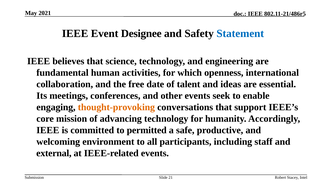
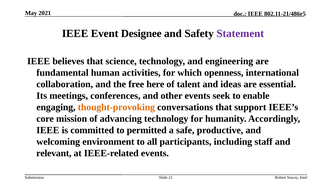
Statement colour: blue -> purple
date: date -> here
external: external -> relevant
